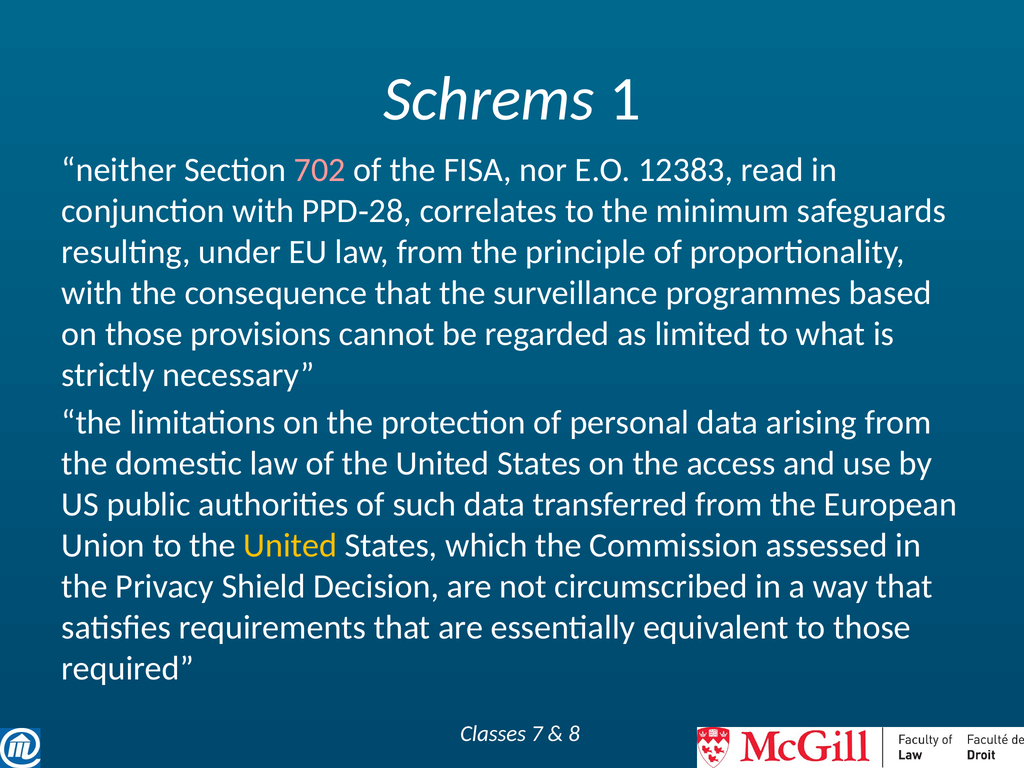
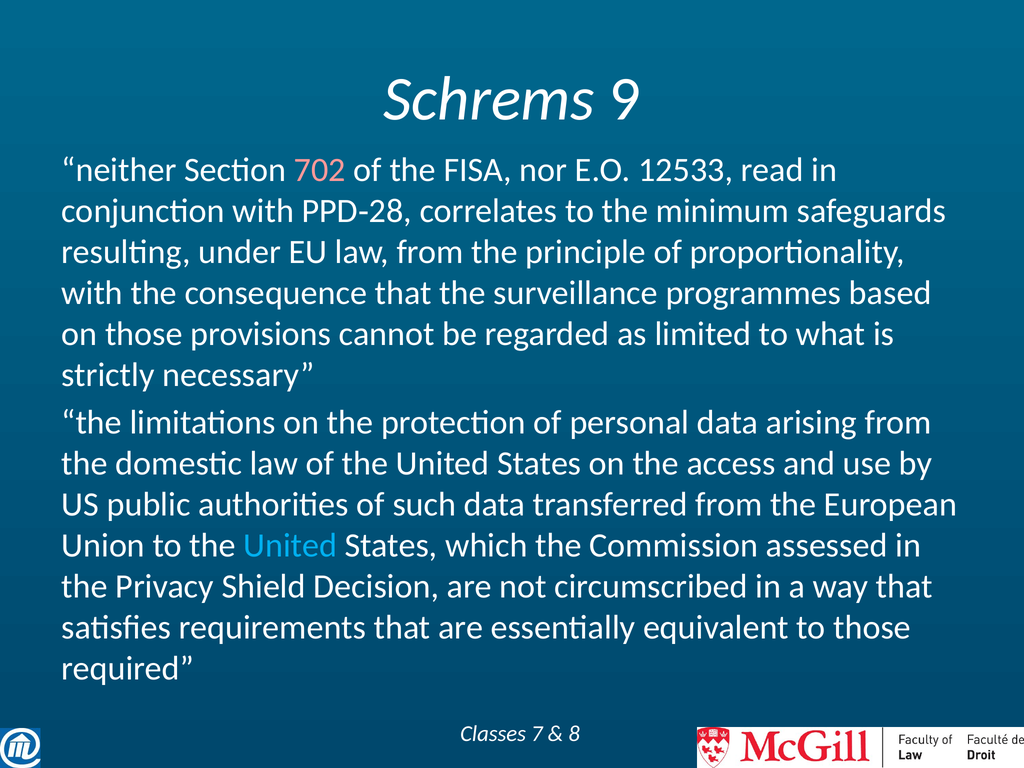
1: 1 -> 9
12383: 12383 -> 12533
United at (290, 546) colour: yellow -> light blue
